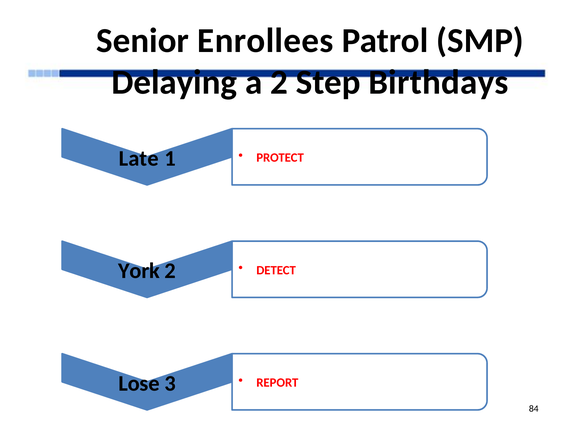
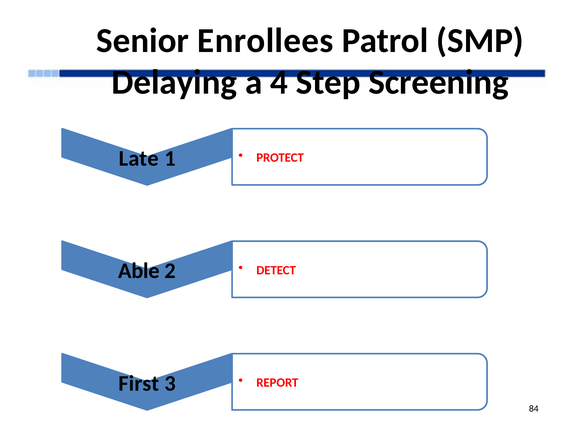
a 2: 2 -> 4
Birthdays: Birthdays -> Screening
York: York -> Able
Lose: Lose -> First
